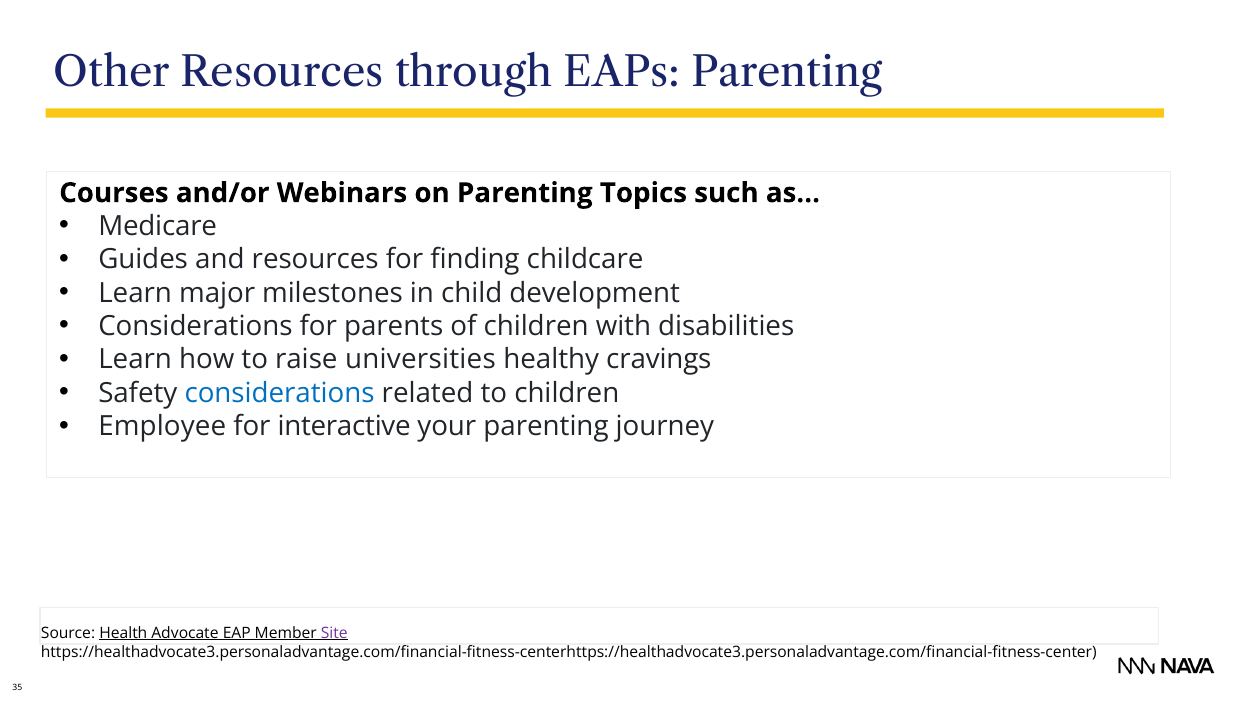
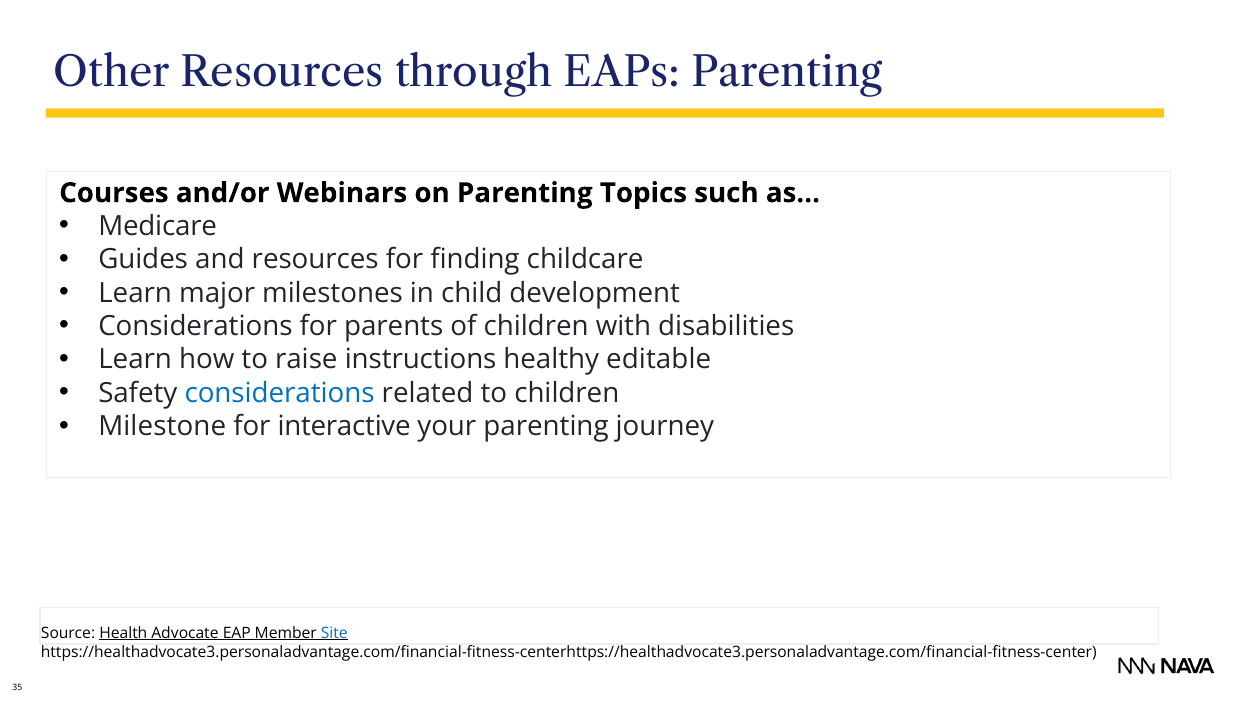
universities: universities -> instructions
cravings: cravings -> editable
Employee: Employee -> Milestone
Site colour: purple -> blue
